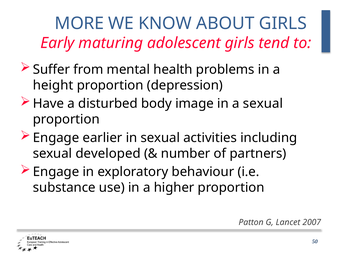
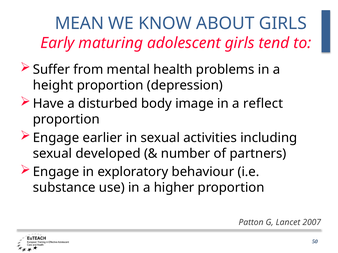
MORE: MORE -> MEAN
a sexual: sexual -> reflect
